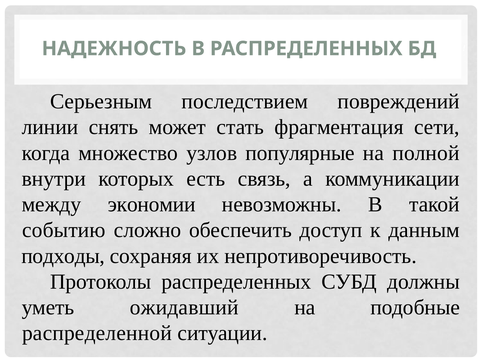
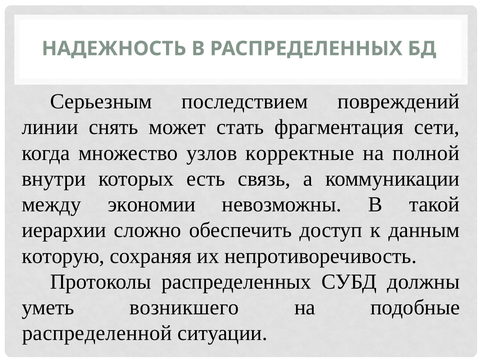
популярные: популярные -> корректные
событию: событию -> иерархии
подходы: подходы -> которую
ожидавший: ожидавший -> возникшего
